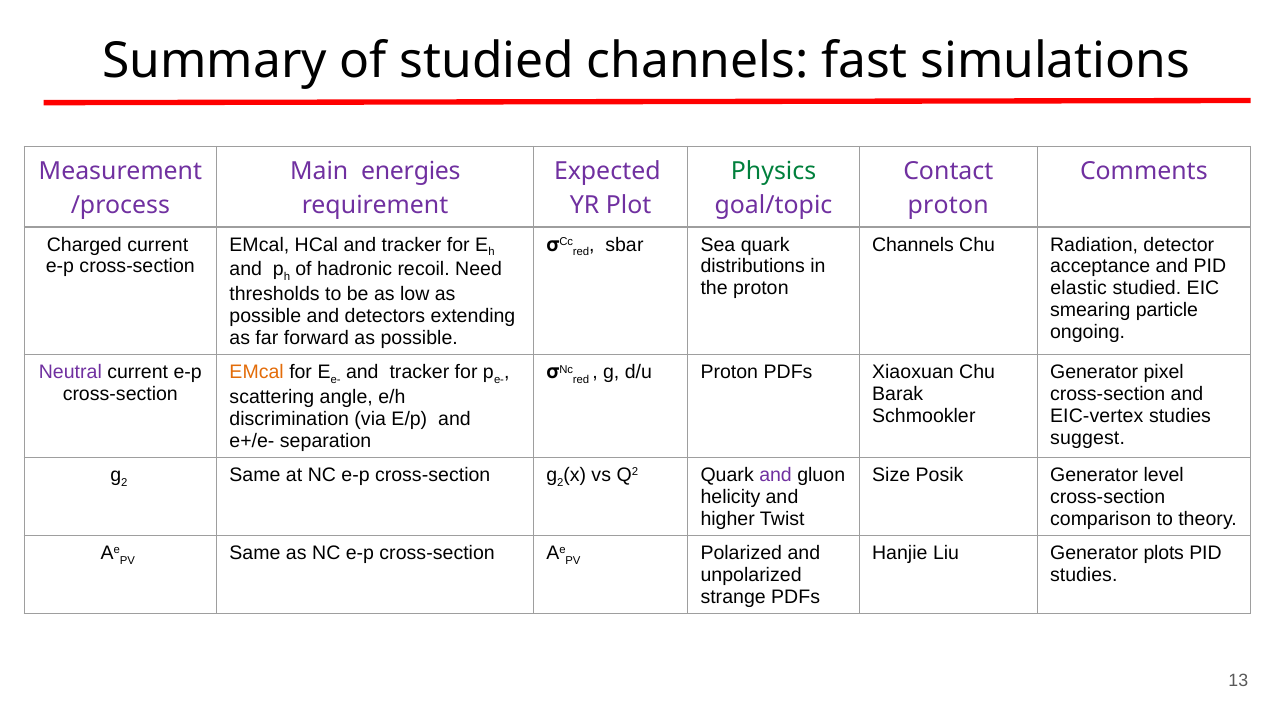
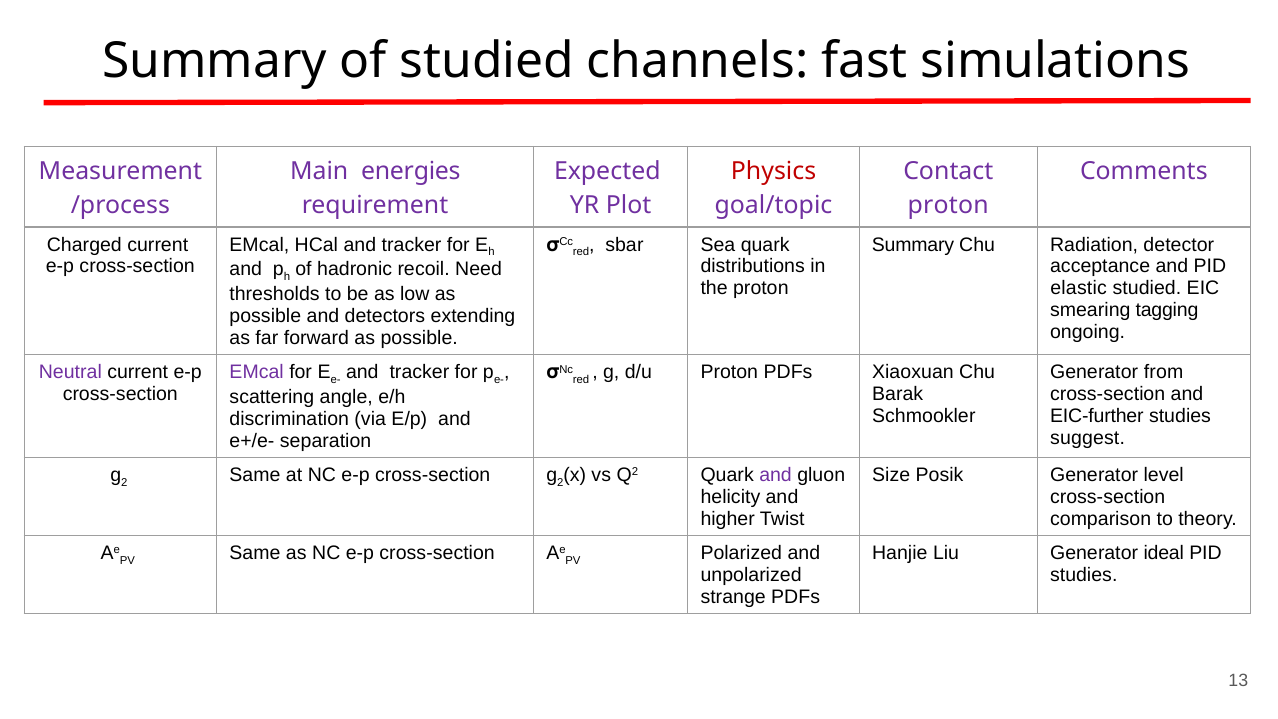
Physics colour: green -> red
Channels at (913, 245): Channels -> Summary
particle: particle -> tagging
EMcal at (257, 372) colour: orange -> purple
pixel: pixel -> from
EIC-vertex: EIC-vertex -> EIC-further
plots: plots -> ideal
